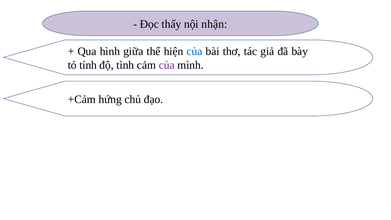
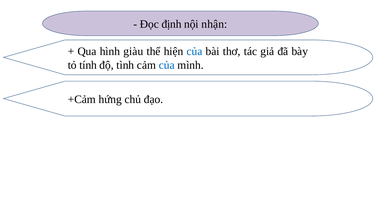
thấy: thấy -> định
giữa: giữa -> giàu
của at (167, 65) colour: purple -> blue
